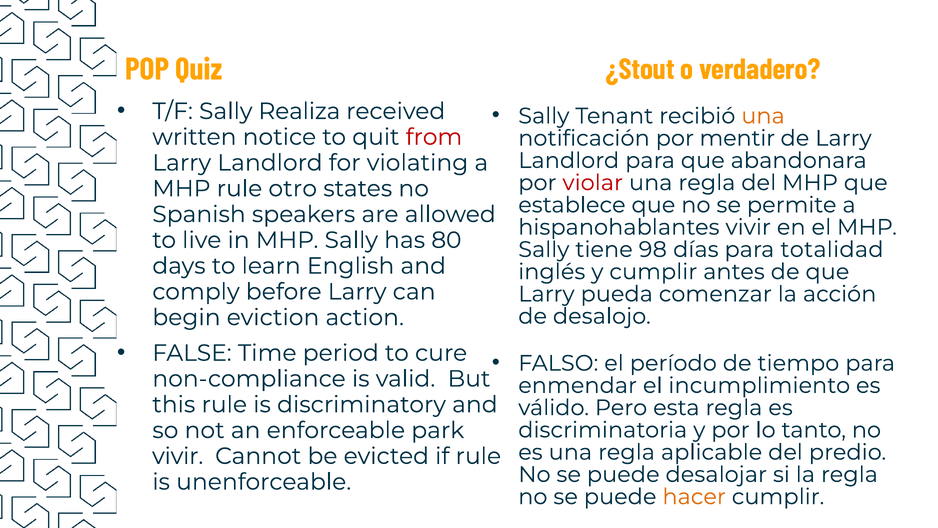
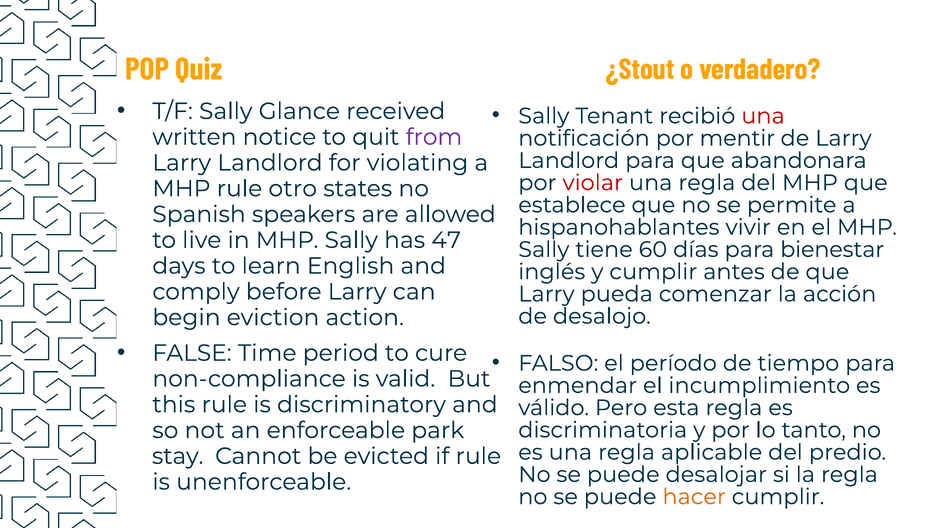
Realiza: Realiza -> Glance
una at (763, 116) colour: orange -> red
from colour: red -> purple
80: 80 -> 47
98: 98 -> 60
totalidad: totalidad -> bienestar
vivir at (178, 456): vivir -> stay
